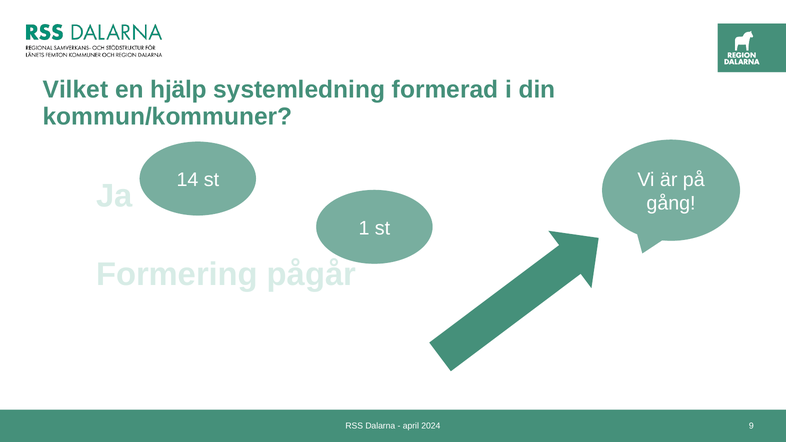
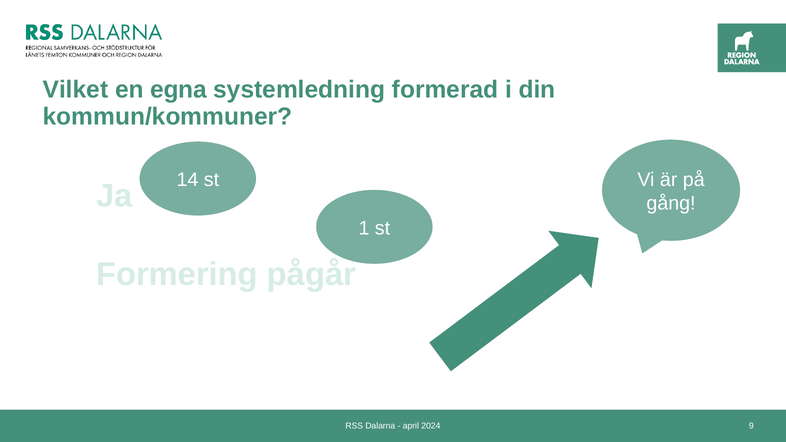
hjälp: hjälp -> egna
